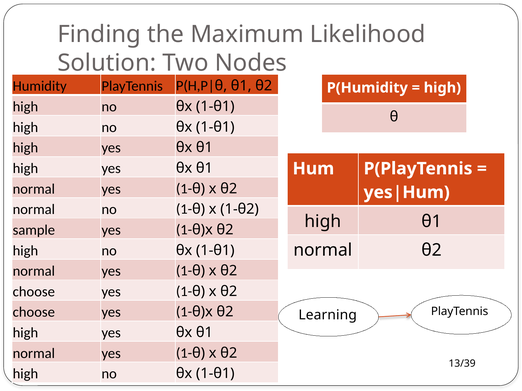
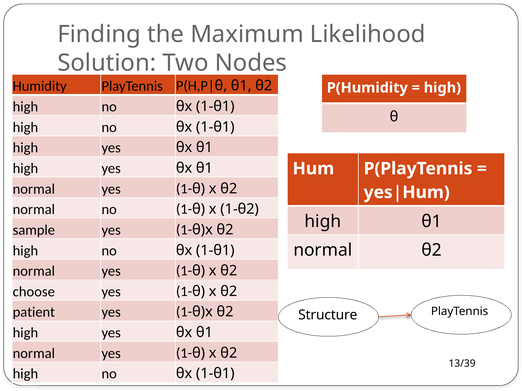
choose at (34, 313): choose -> patient
Learning: Learning -> Structure
